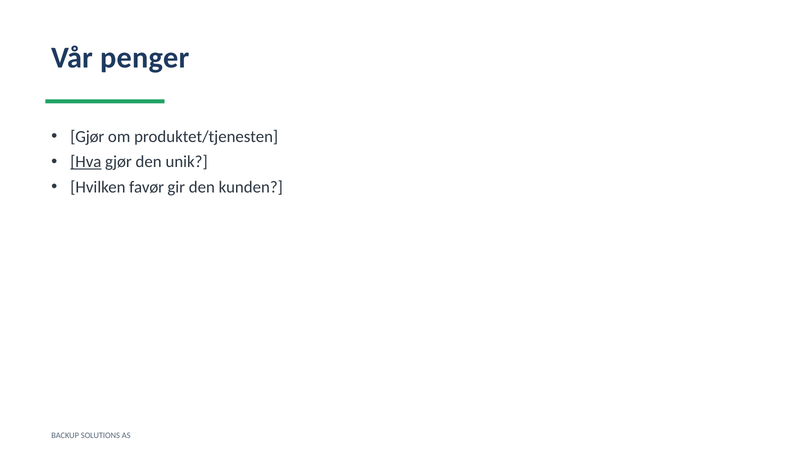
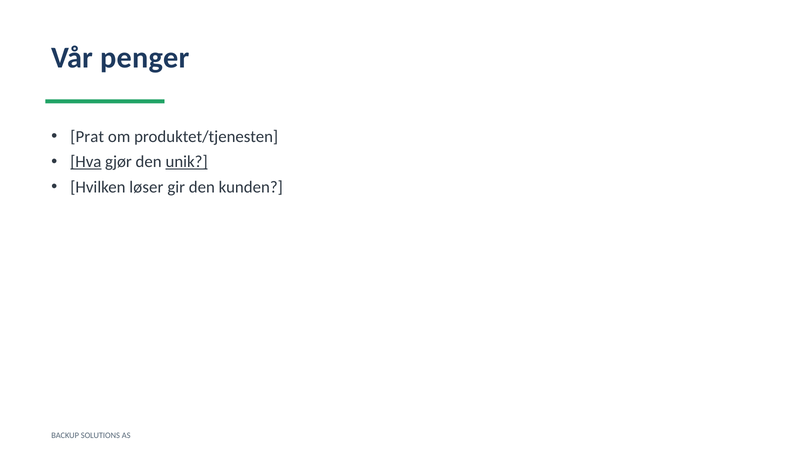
Gjør at (87, 137): Gjør -> Prat
unik underline: none -> present
favør: favør -> løser
